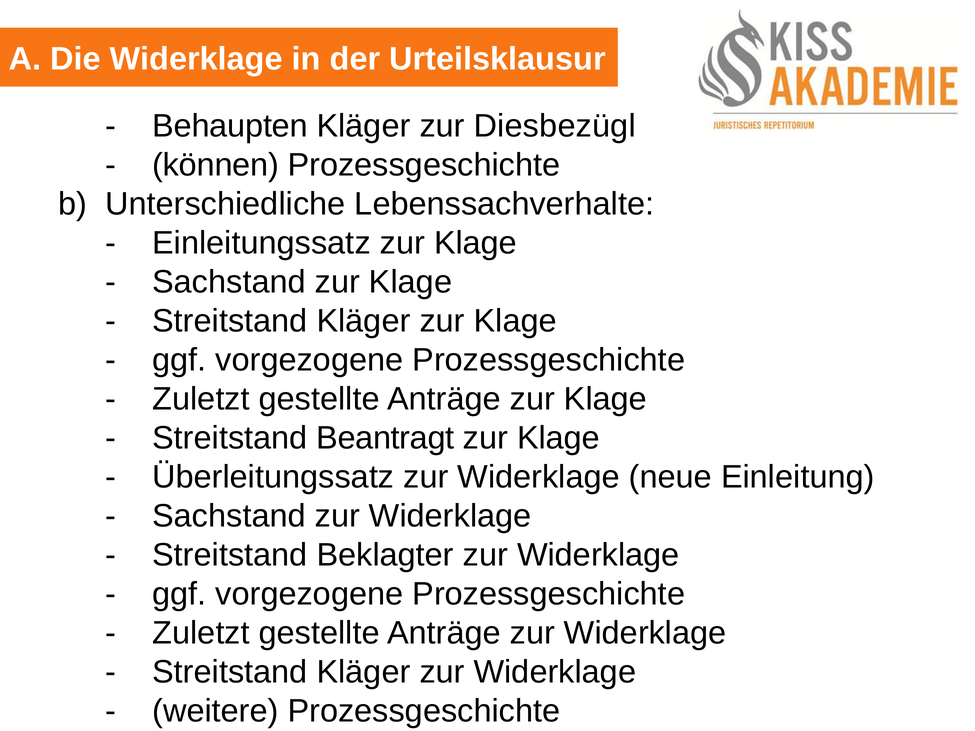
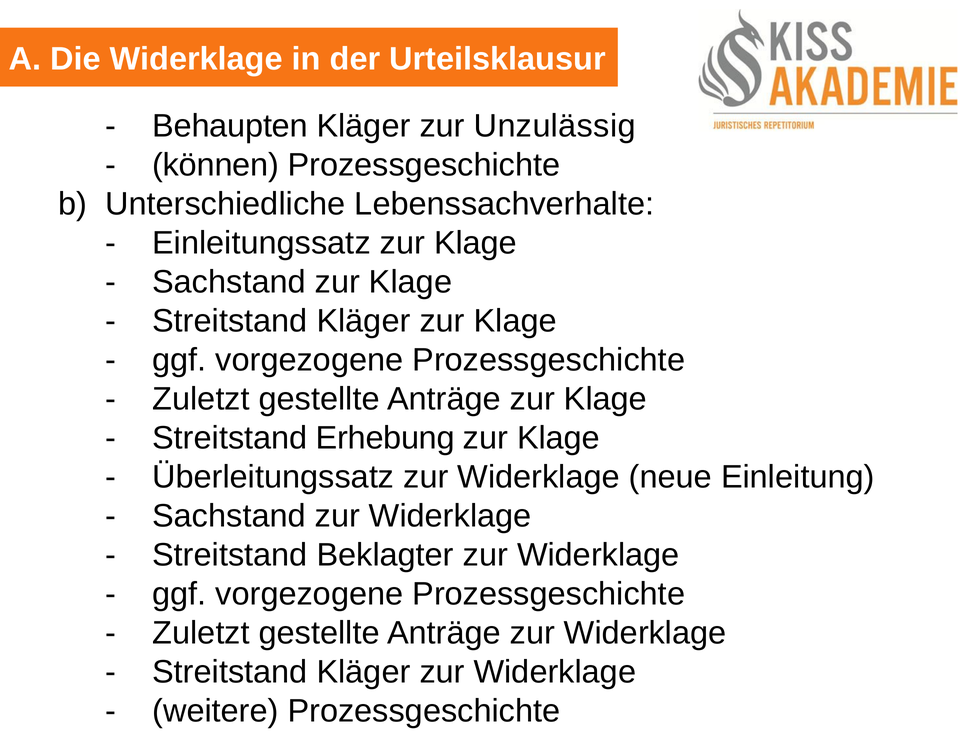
Diesbezügl: Diesbezügl -> Unzulässig
Beantragt: Beantragt -> Erhebung
